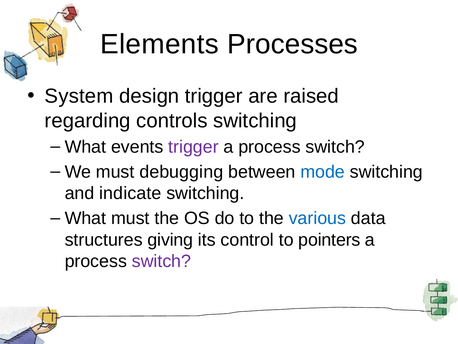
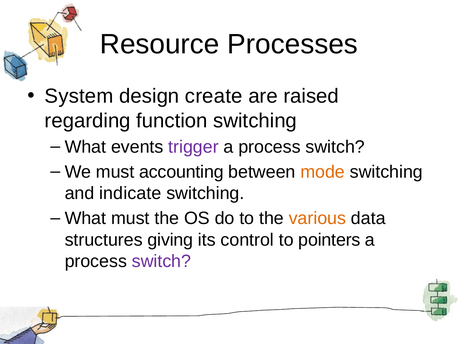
Elements: Elements -> Resource
design trigger: trigger -> create
controls: controls -> function
debugging: debugging -> accounting
mode colour: blue -> orange
various colour: blue -> orange
